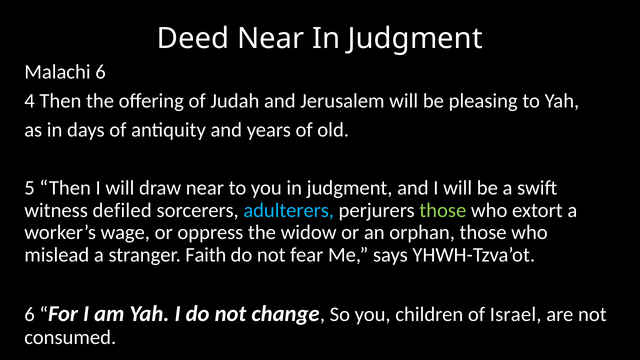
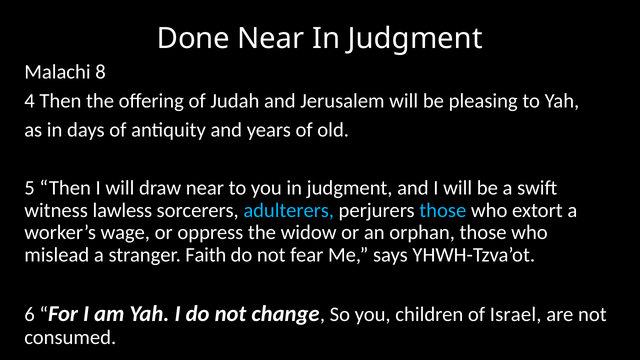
Deed: Deed -> Done
Malachi 6: 6 -> 8
defiled: defiled -> lawless
those at (443, 210) colour: light green -> light blue
